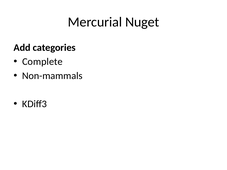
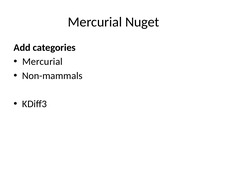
Complete at (42, 62): Complete -> Mercurial
